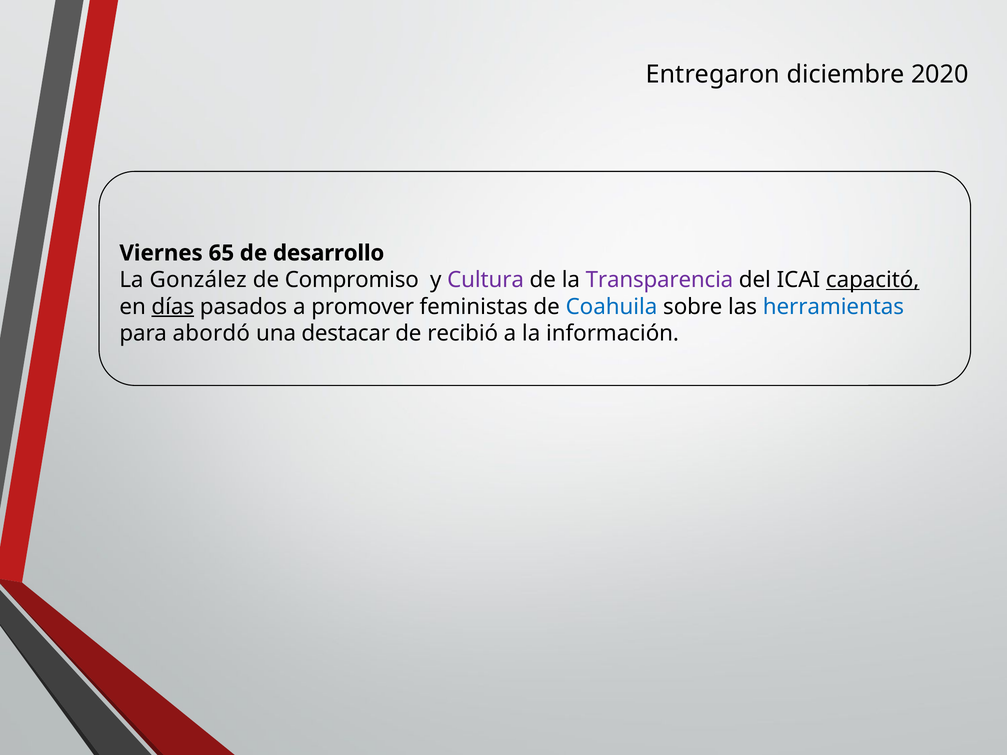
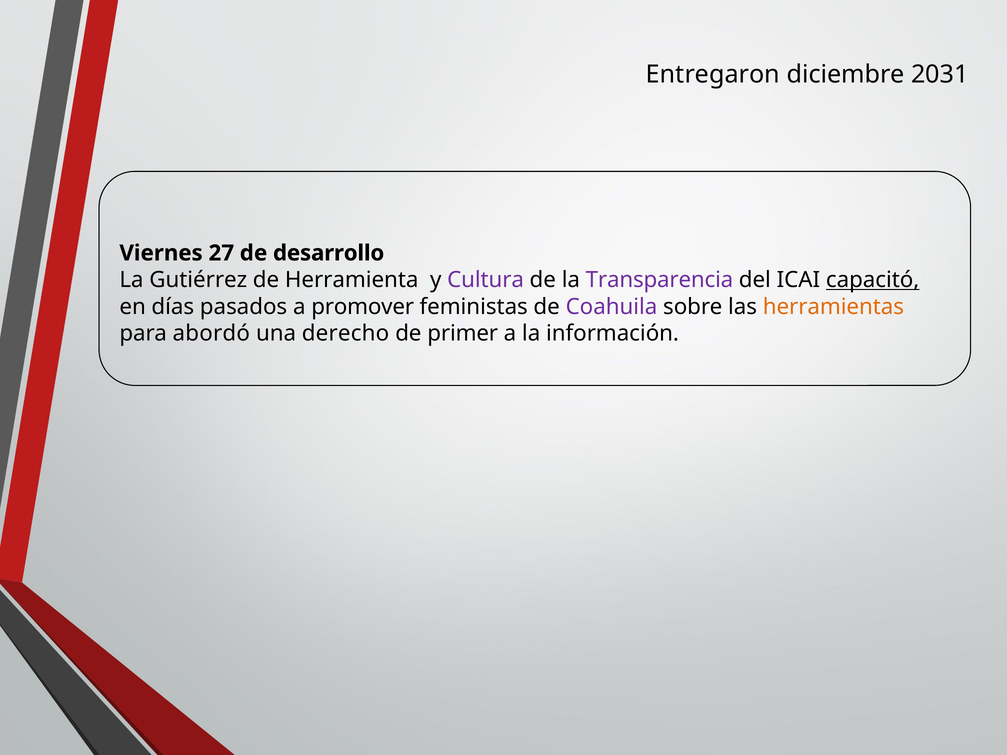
2020: 2020 -> 2031
65: 65 -> 27
González: González -> Gutiérrez
Compromiso: Compromiso -> Herramienta
días underline: present -> none
Coahuila colour: blue -> purple
herramientas colour: blue -> orange
destacar: destacar -> derecho
recibió: recibió -> primer
